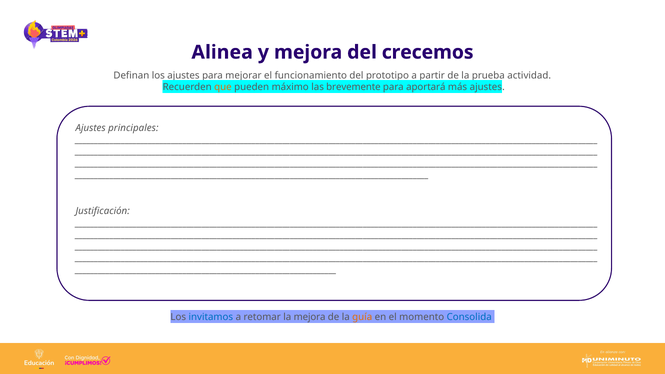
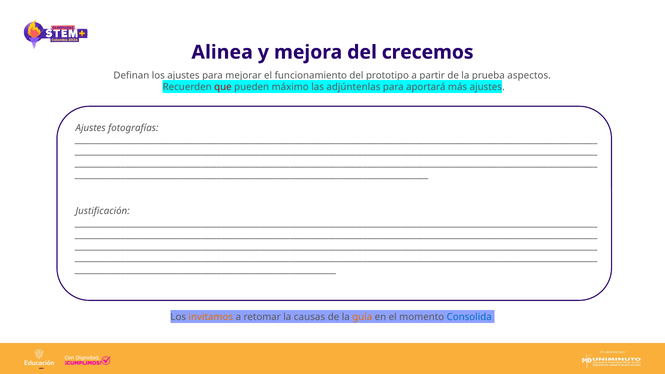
actividad: actividad -> aspectos
que colour: orange -> red
brevemente: brevemente -> adjúntenlas
principales: principales -> fotografías
invitamos colour: blue -> orange
la mejora: mejora -> causas
